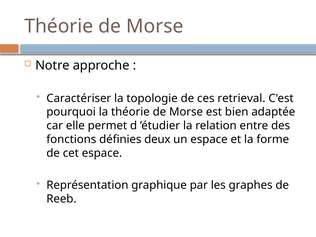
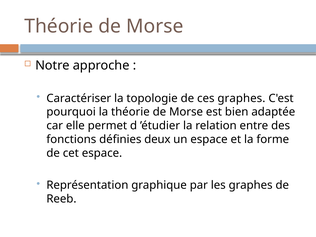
ces retrieval: retrieval -> graphes
